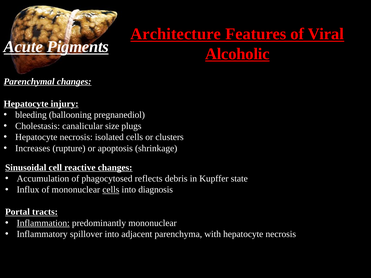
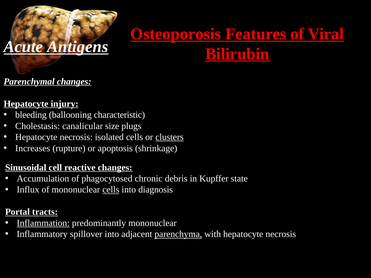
Architecture: Architecture -> Osteoporosis
Pigments: Pigments -> Antigens
Alcoholic: Alcoholic -> Bilirubin
pregnanediol: pregnanediol -> characteristic
clusters underline: none -> present
reflects: reflects -> chronic
parenchyma underline: none -> present
